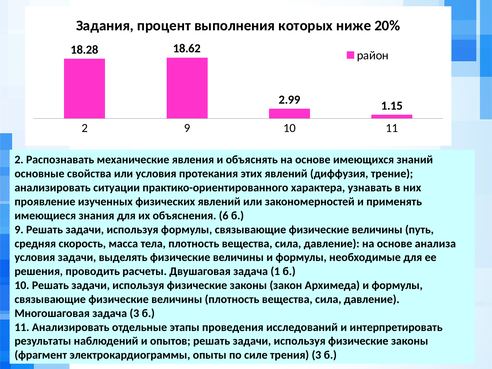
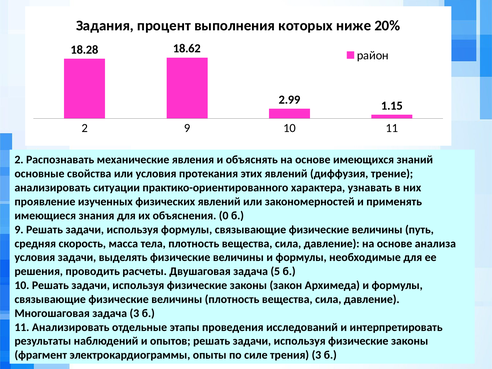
6: 6 -> 0
1: 1 -> 5
